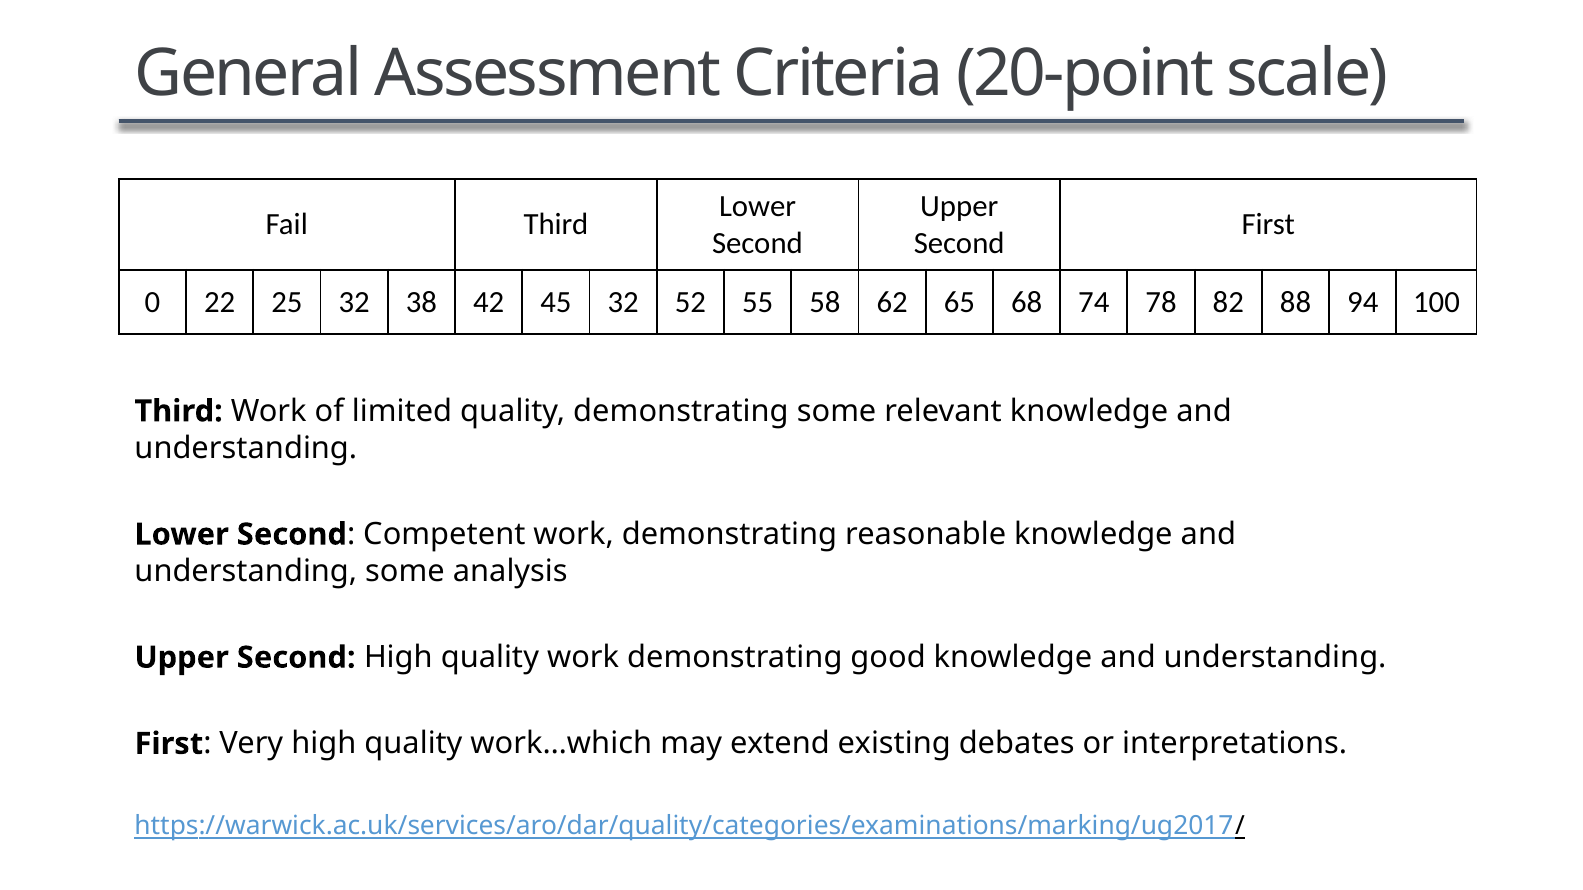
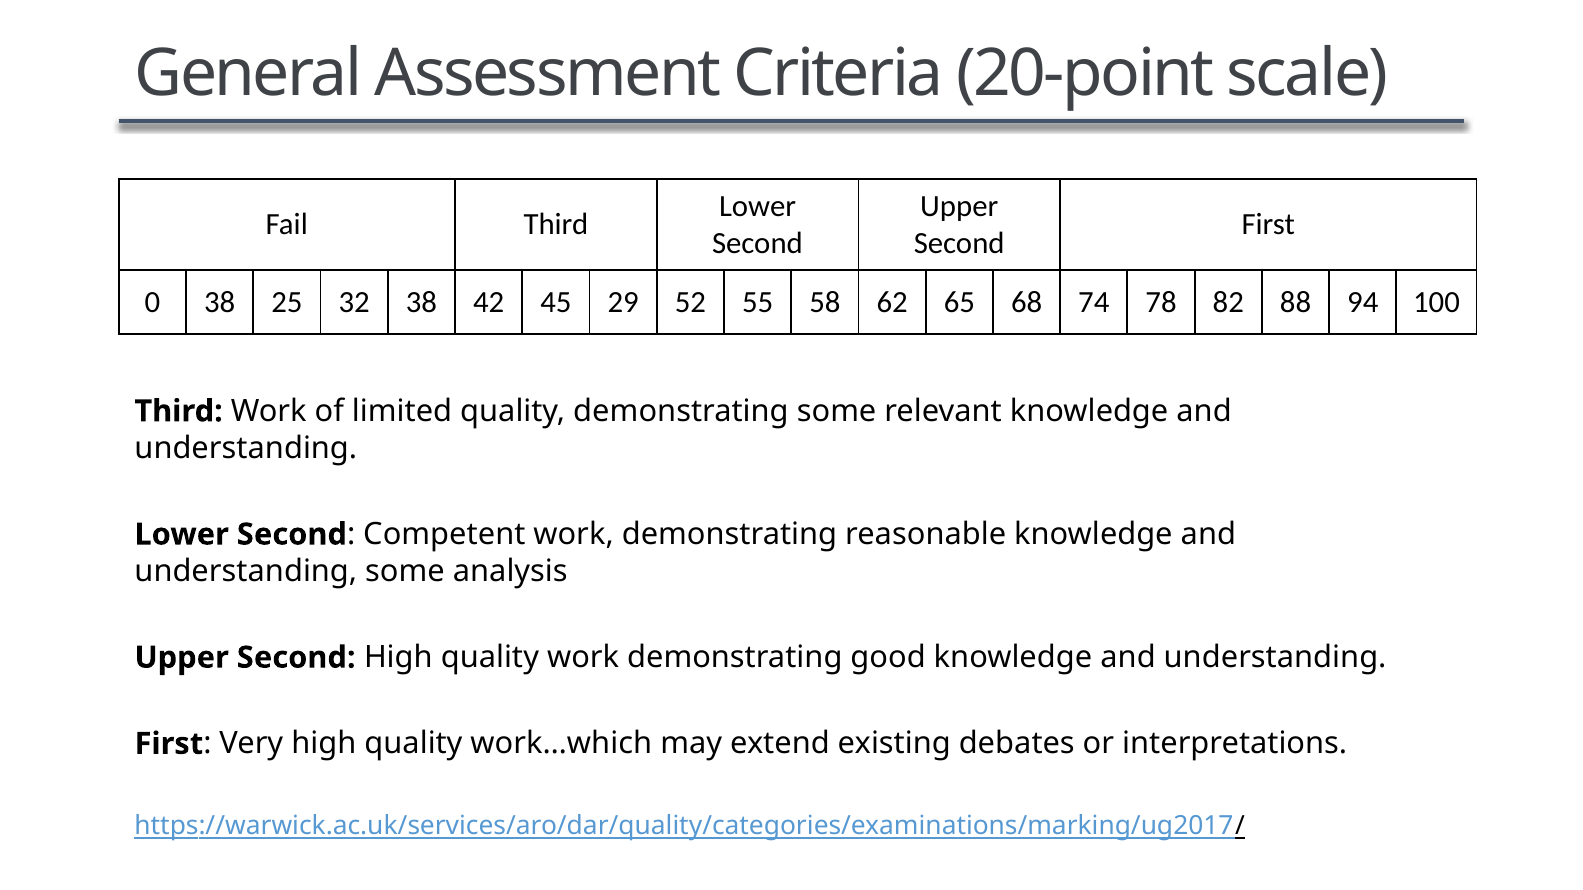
0 22: 22 -> 38
45 32: 32 -> 29
